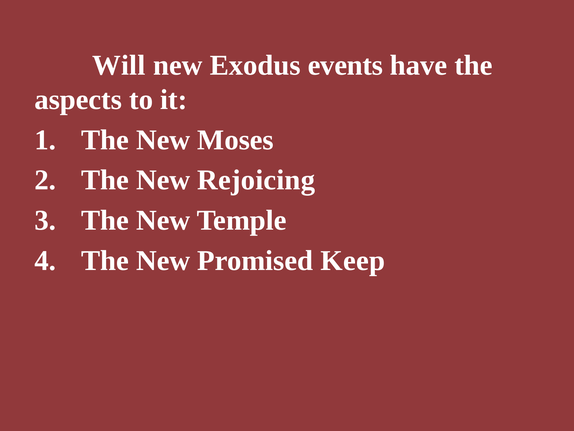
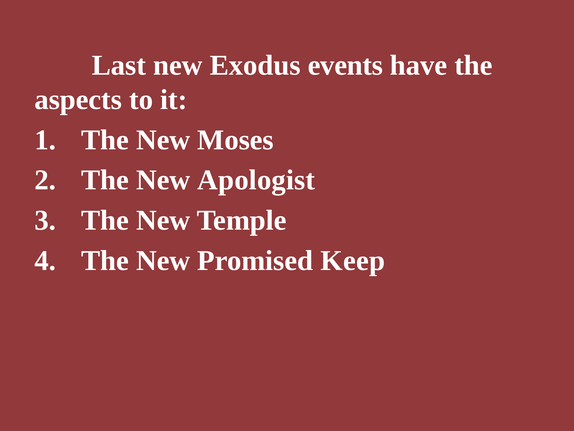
Will: Will -> Last
Rejoicing: Rejoicing -> Apologist
